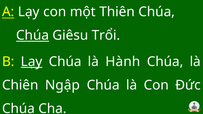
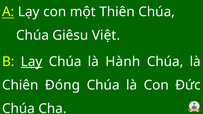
Chúa at (33, 35) underline: present -> none
Trổi: Trổi -> Việt
Ngập: Ngập -> Đóng
